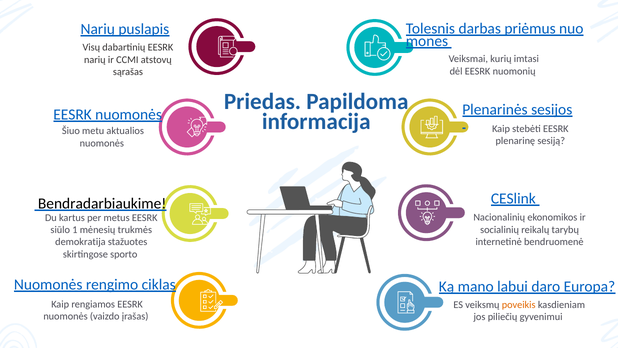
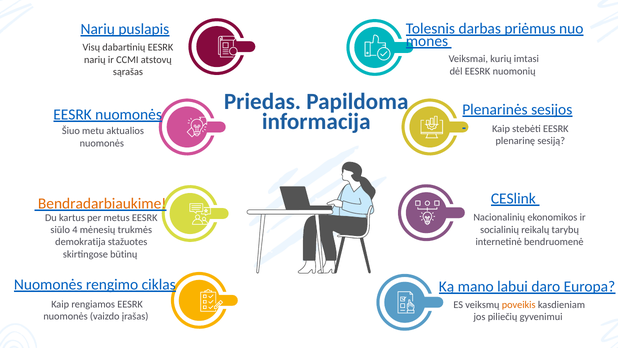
Bendradarbiaukime colour: black -> orange
1: 1 -> 4
sporto: sporto -> būtinų
